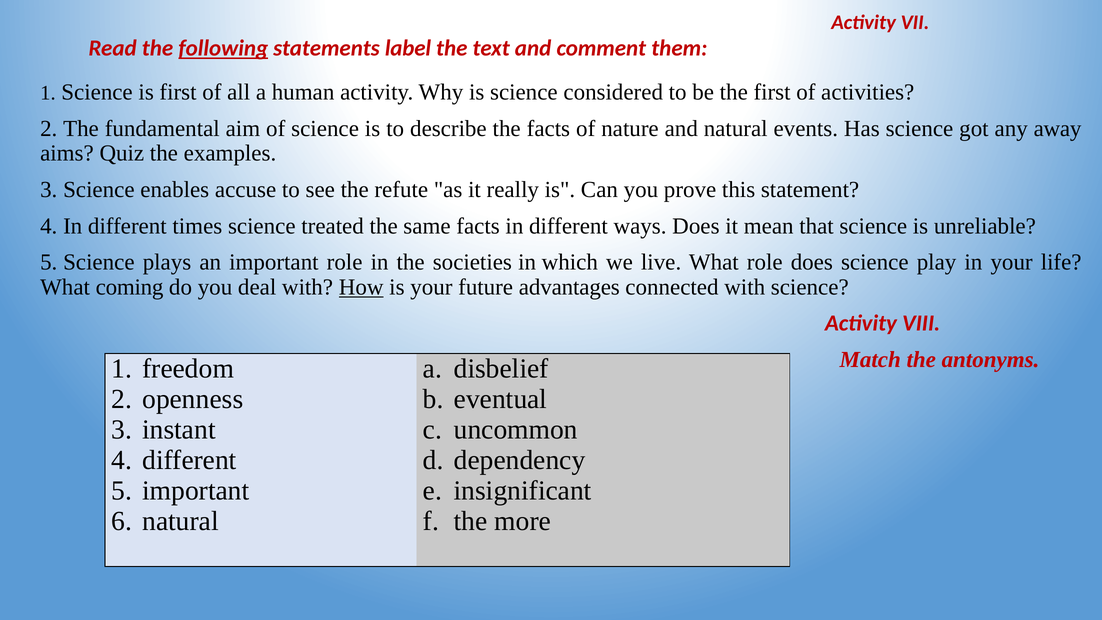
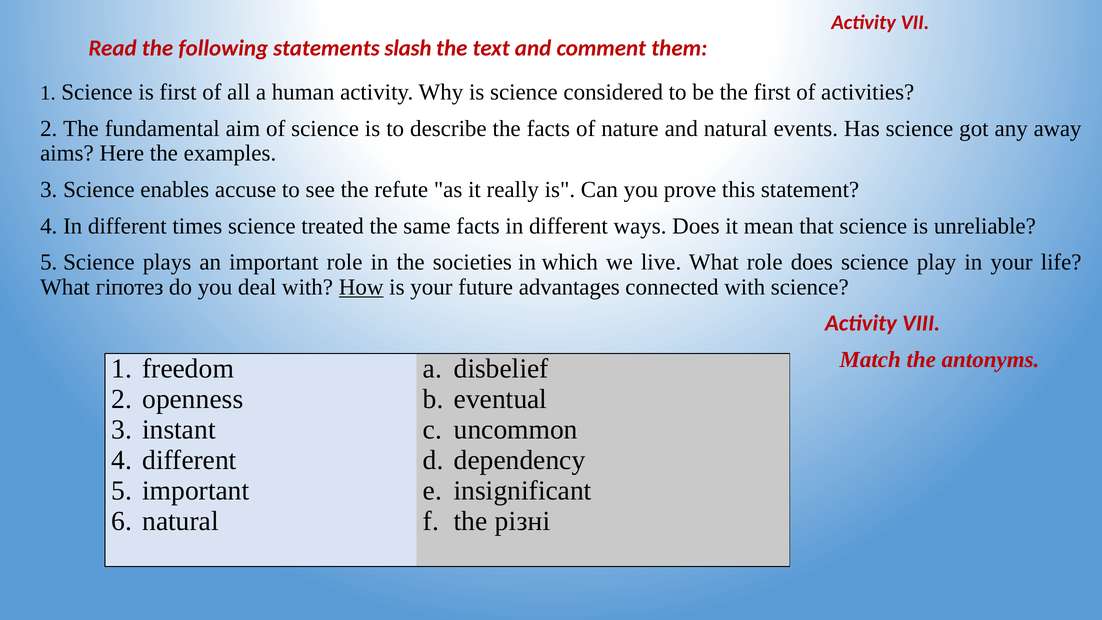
following underline: present -> none
label: label -> slash
Quiz: Quiz -> Here
coming: coming -> гіпотез
more: more -> різні
